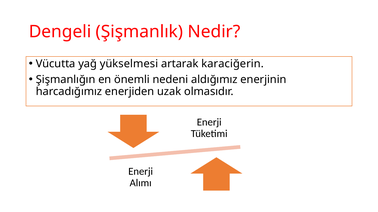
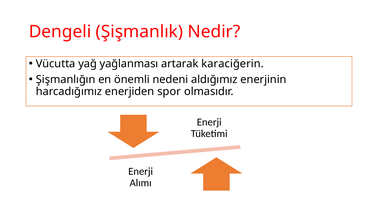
yükselmesi: yükselmesi -> yağlanması
uzak: uzak -> spor
